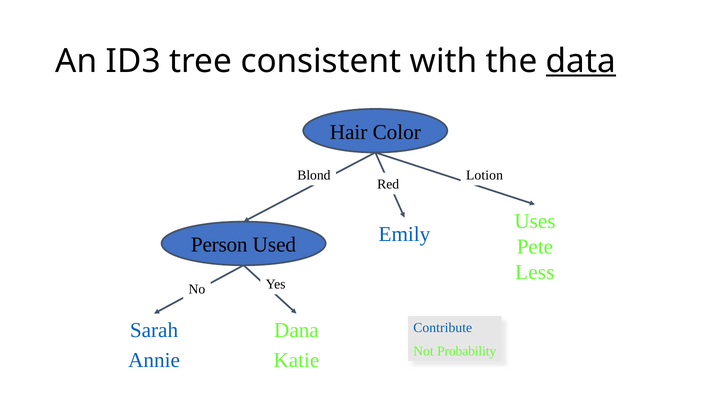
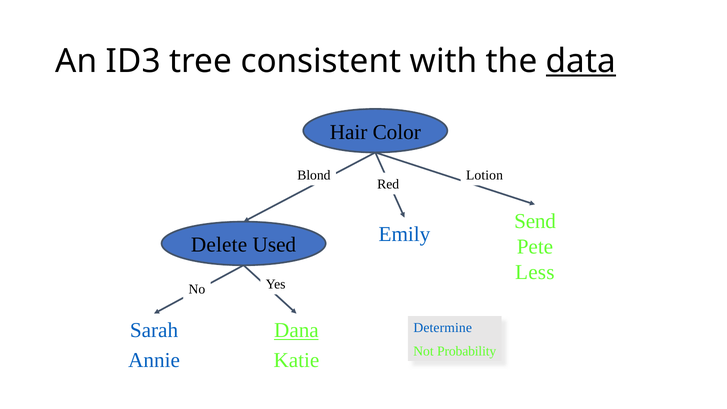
Uses: Uses -> Send
Person: Person -> Delete
Dana underline: none -> present
Contribute: Contribute -> Determine
